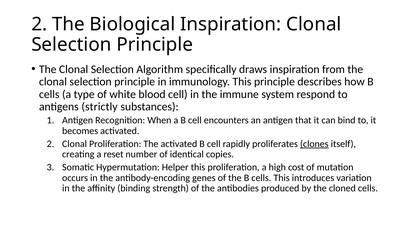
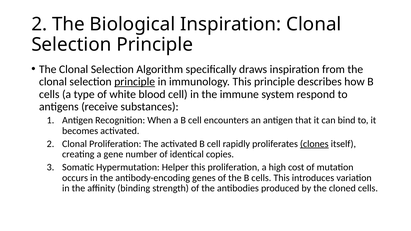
principle at (135, 82) underline: none -> present
strictly: strictly -> receive
reset: reset -> gene
